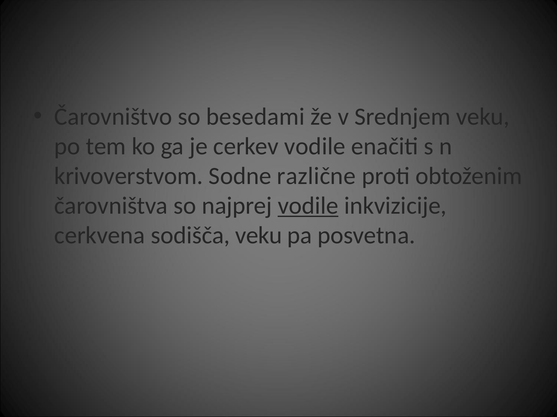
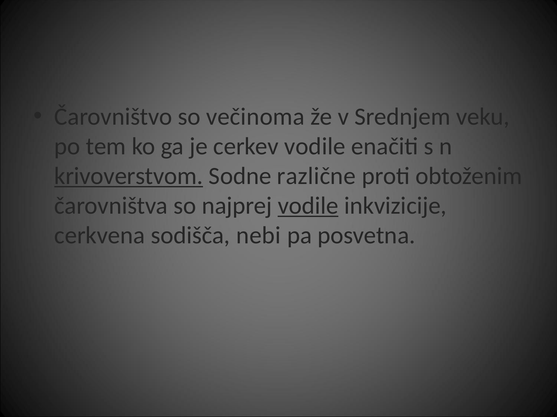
besedami: besedami -> večinoma
krivoverstvom underline: none -> present
sodišča veku: veku -> nebi
